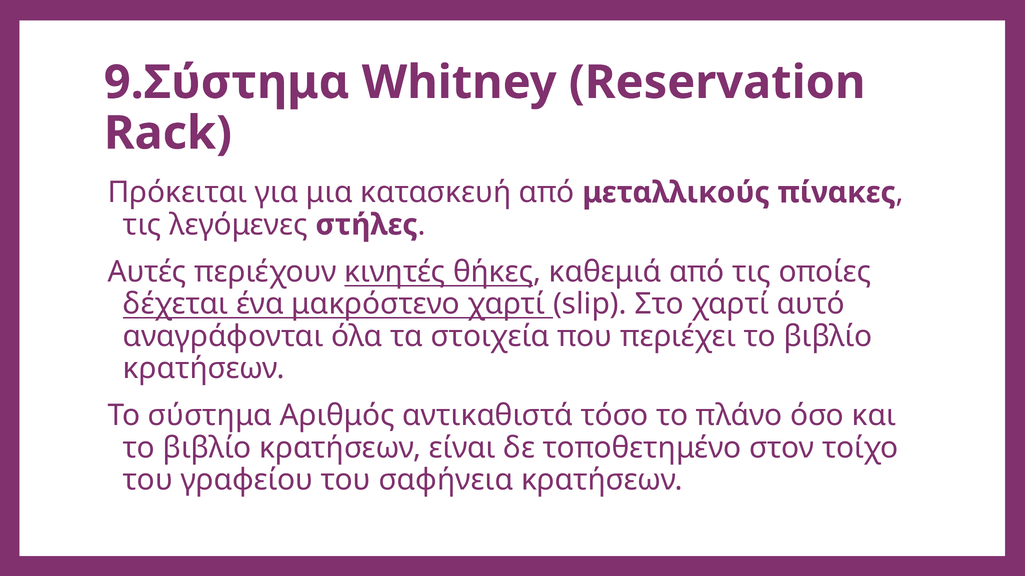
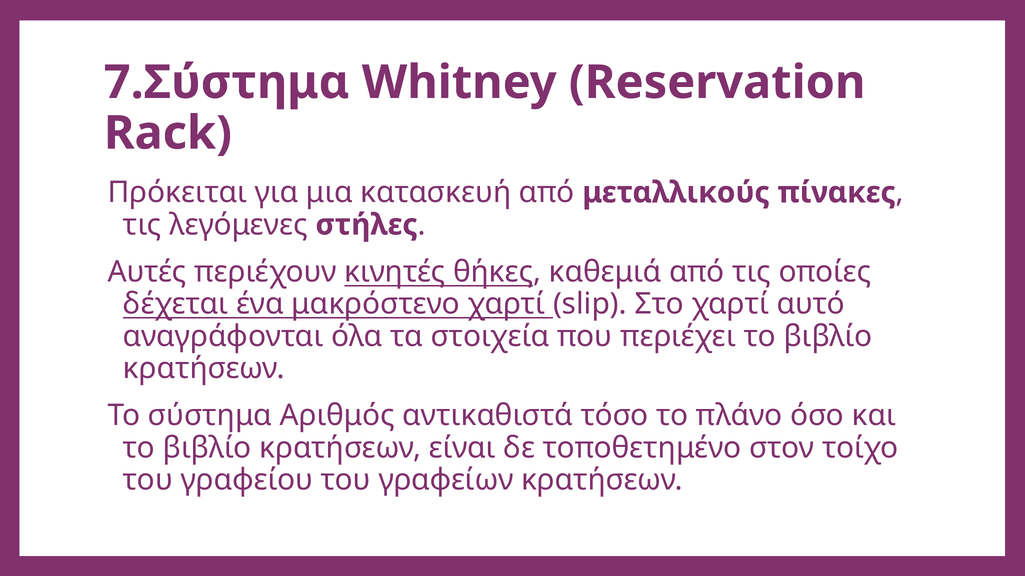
9.Σύστημα: 9.Σύστημα -> 7.Σύστημα
σαφήνεια: σαφήνεια -> γραφείων
